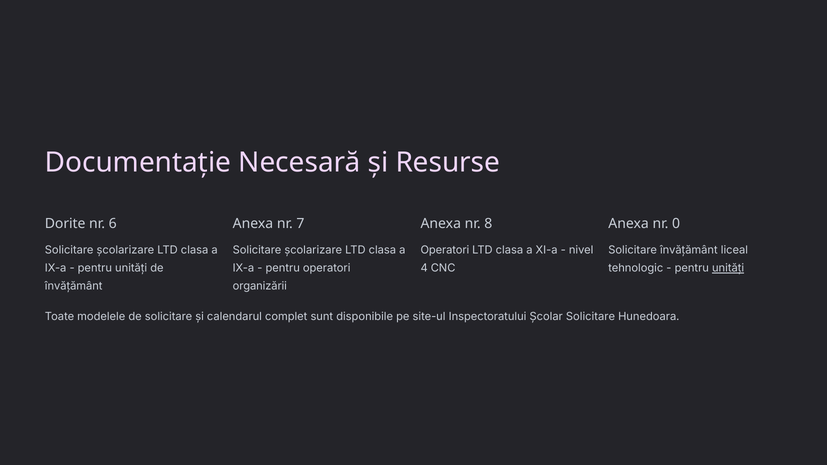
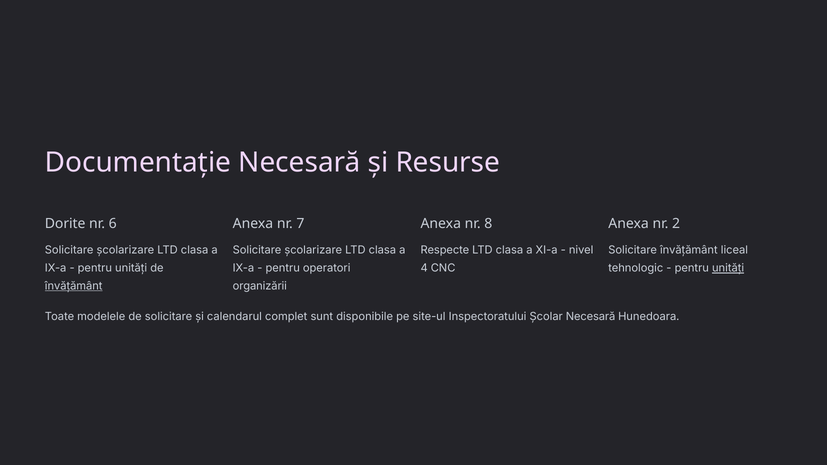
0: 0 -> 2
Operatori at (445, 250): Operatori -> Respecte
învățământ at (74, 286) underline: none -> present
Școlar Solicitare: Solicitare -> Necesară
